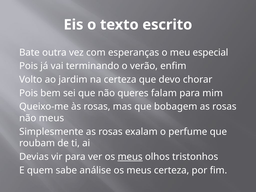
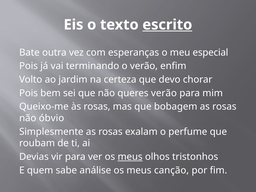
escrito underline: none -> present
queres falam: falam -> verão
não meus: meus -> óbvio
meus certeza: certeza -> canção
